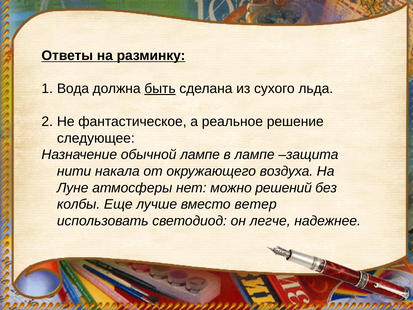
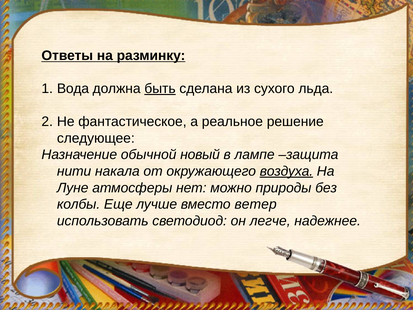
обычной лампе: лампе -> новый
воздуха underline: none -> present
решений: решений -> природы
